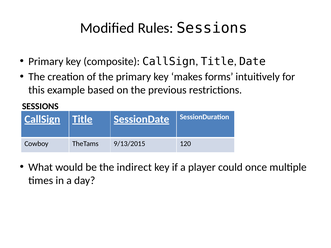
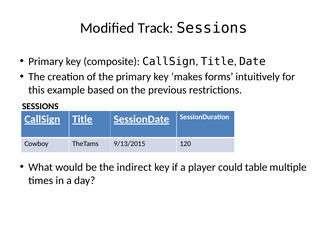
Rules: Rules -> Track
once: once -> table
